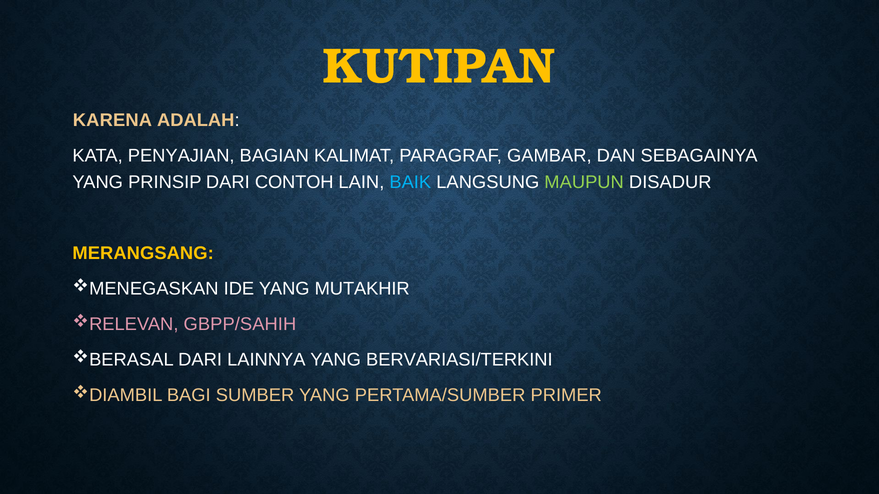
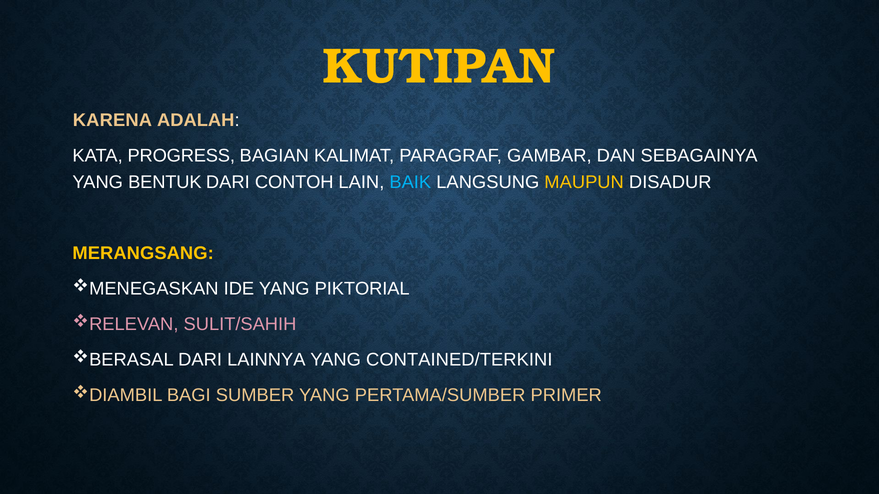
PENYAJIAN: PENYAJIAN -> PROGRESS
PRINSIP: PRINSIP -> BENTUK
MAUPUN colour: light green -> yellow
MUTAKHIR: MUTAKHIR -> PIKTORIAL
GBPP/SAHIH: GBPP/SAHIH -> SULIT/SAHIH
BERVARIASI/TERKINI: BERVARIASI/TERKINI -> CONTAINED/TERKINI
